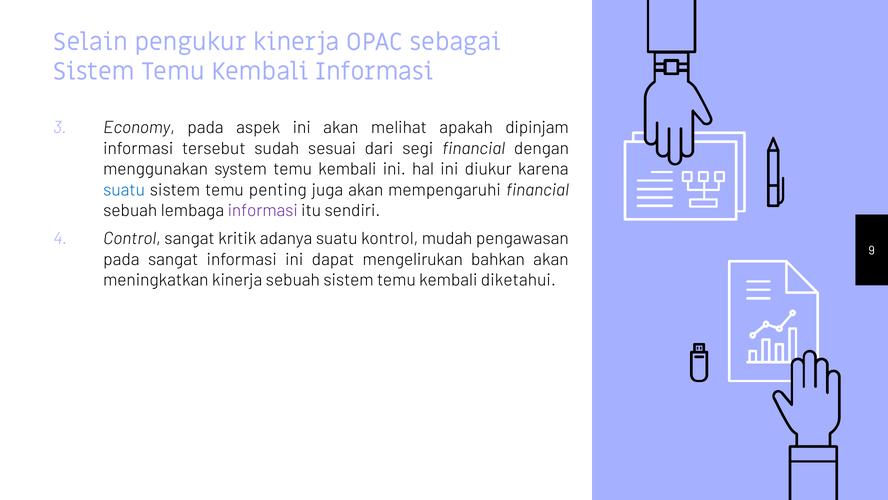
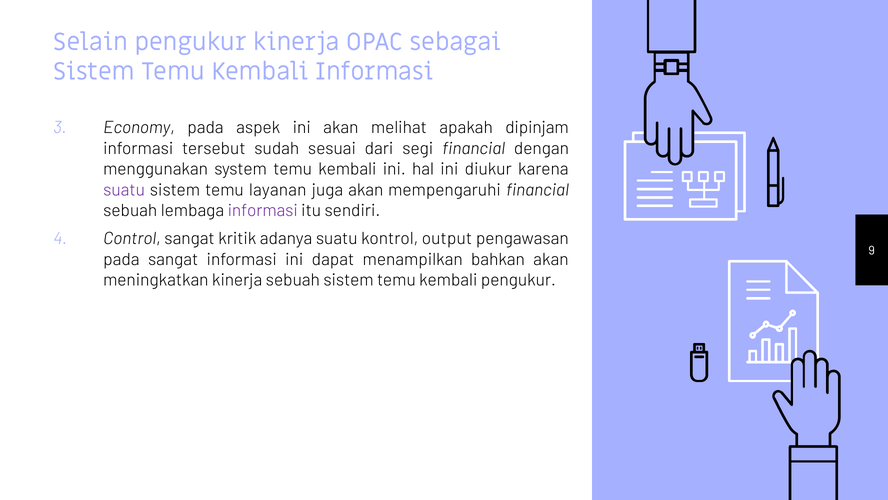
suatu at (124, 190) colour: blue -> purple
penting: penting -> layanan
mudah: mudah -> output
mengelirukan: mengelirukan -> menampilkan
kembali diketahui: diketahui -> pengukur
